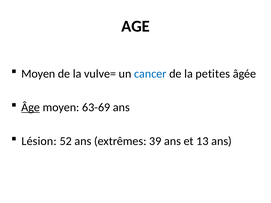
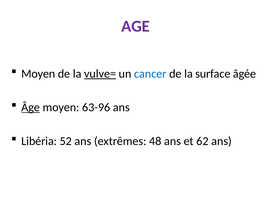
AGE colour: black -> purple
vulve= underline: none -> present
petites: petites -> surface
63-69: 63-69 -> 63-96
Lésion: Lésion -> Libéria
39: 39 -> 48
13: 13 -> 62
